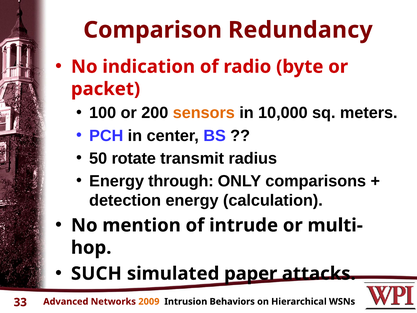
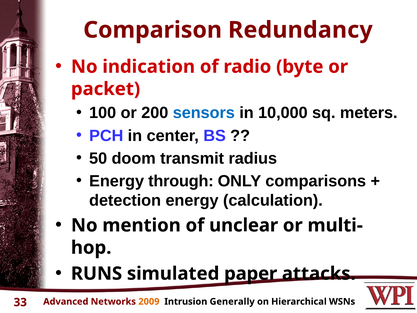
sensors colour: orange -> blue
rotate: rotate -> doom
intrude: intrude -> unclear
SUCH: SUCH -> RUNS
Behaviors: Behaviors -> Generally
